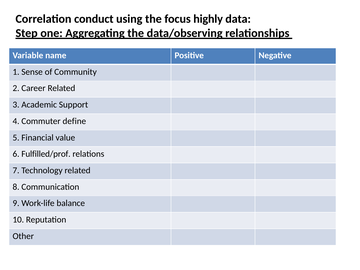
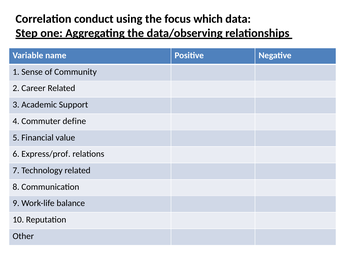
highly: highly -> which
Fulfilled/prof: Fulfilled/prof -> Express/prof
